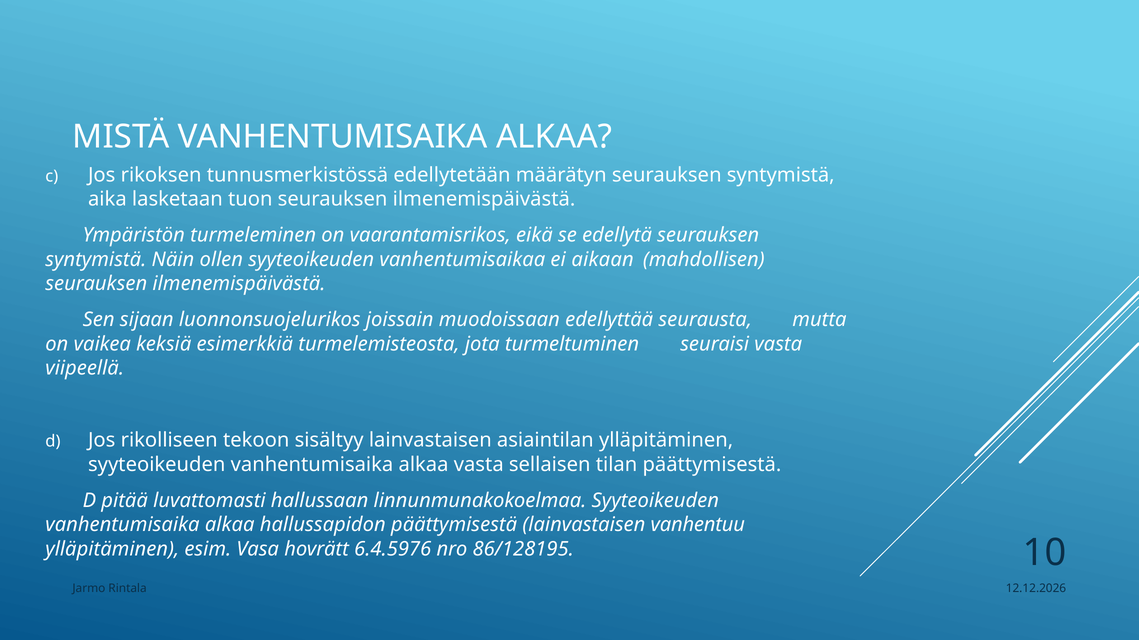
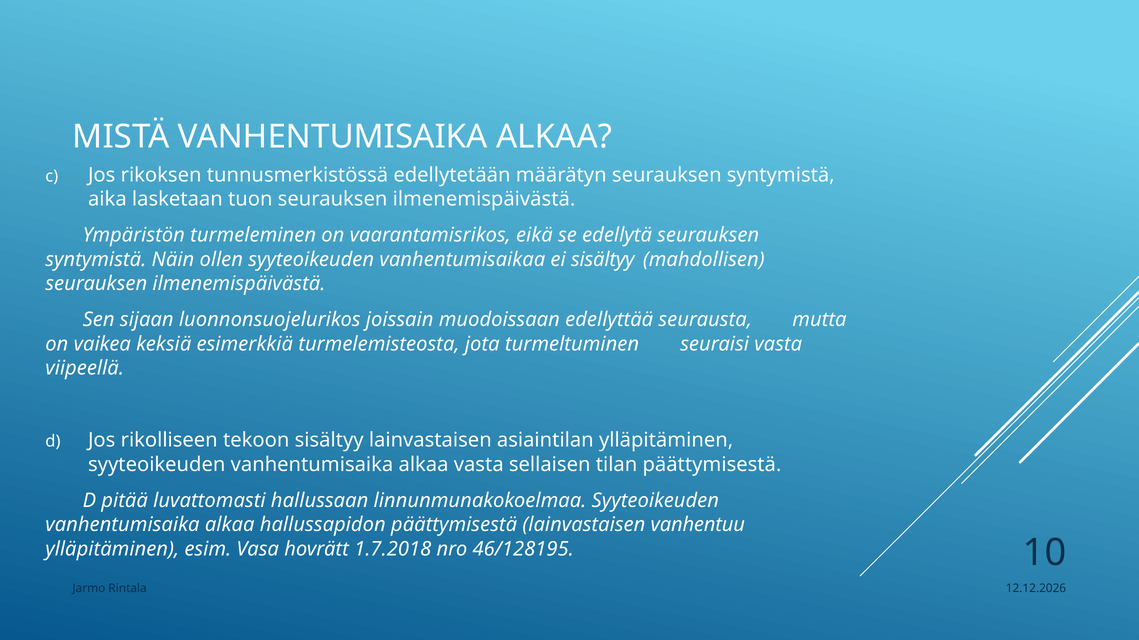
ei aikaan: aikaan -> sisältyy
6.4.5976: 6.4.5976 -> 1.7.2018
86/128195: 86/128195 -> 46/128195
